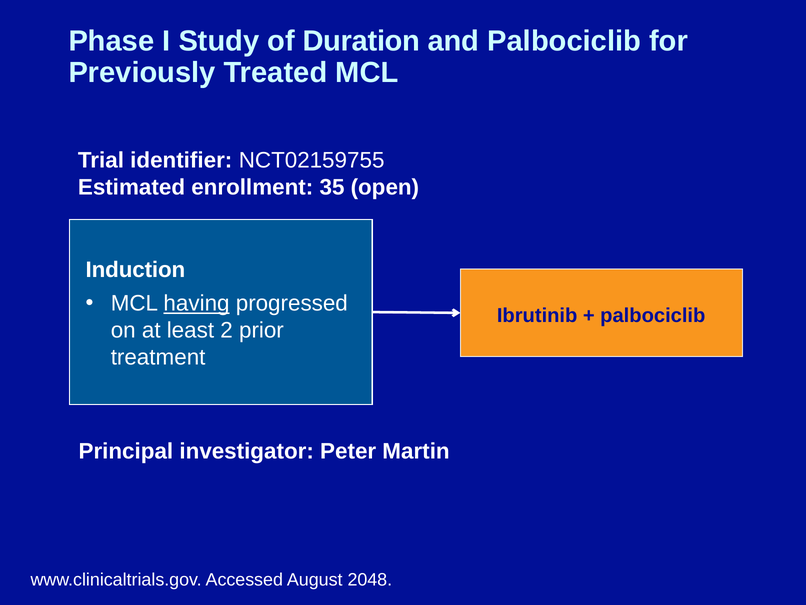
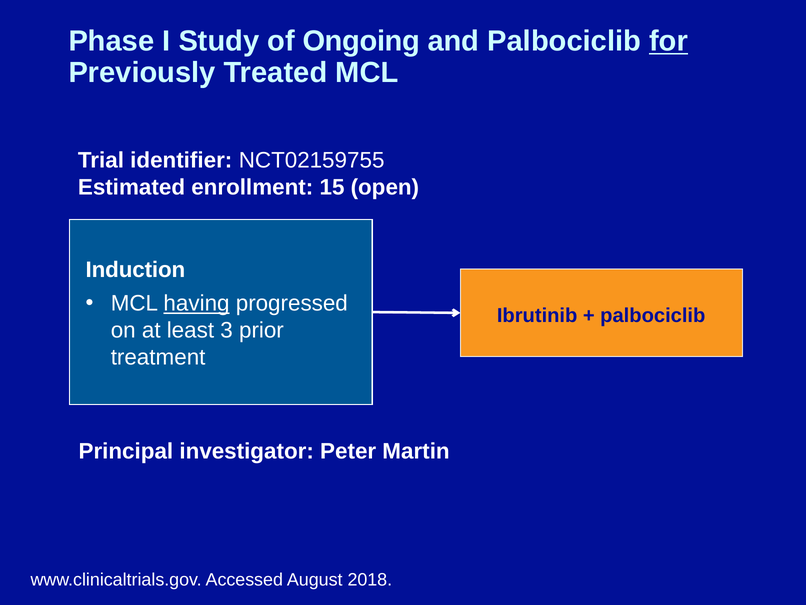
Duration: Duration -> Ongoing
for underline: none -> present
35: 35 -> 15
2: 2 -> 3
2048: 2048 -> 2018
